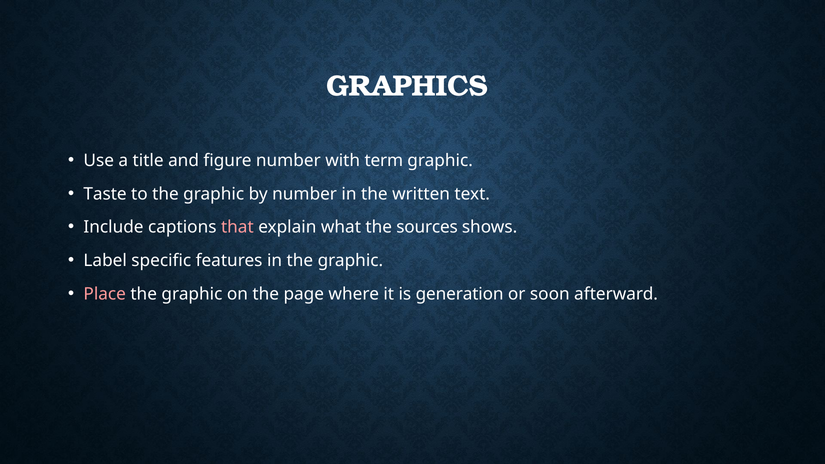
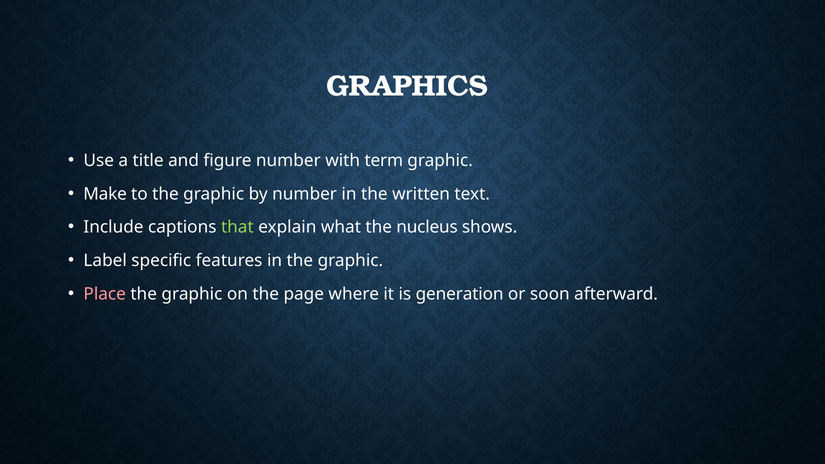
Taste: Taste -> Make
that colour: pink -> light green
sources: sources -> nucleus
